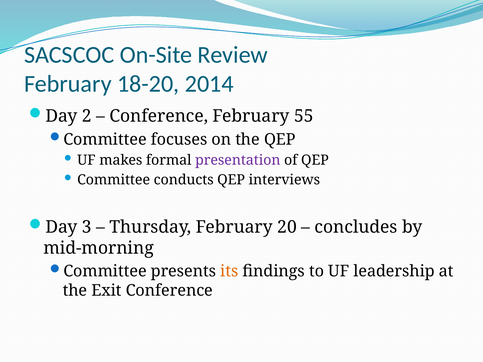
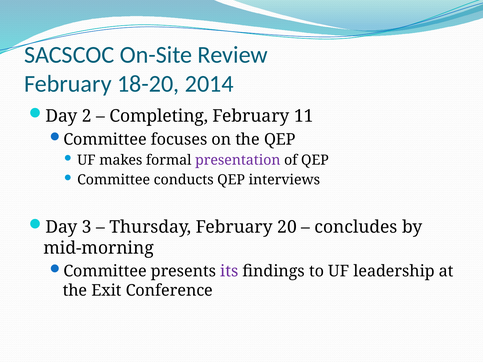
Conference at (159, 116): Conference -> Completing
55: 55 -> 11
its colour: orange -> purple
